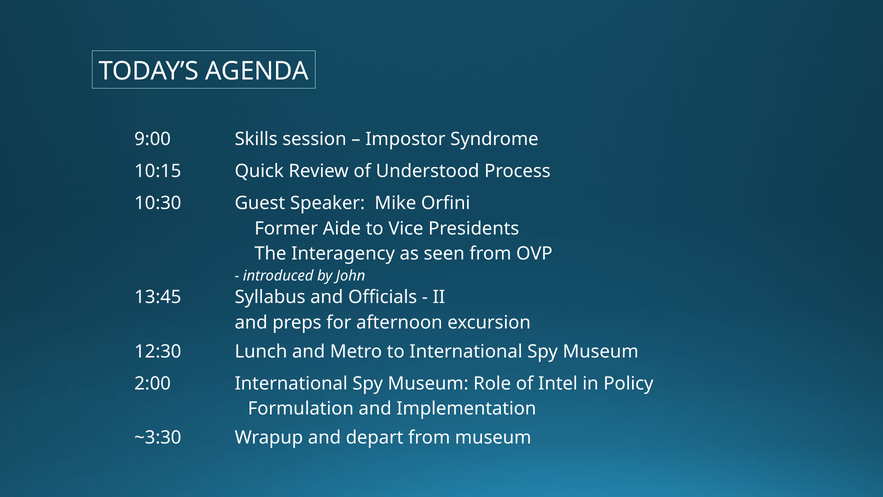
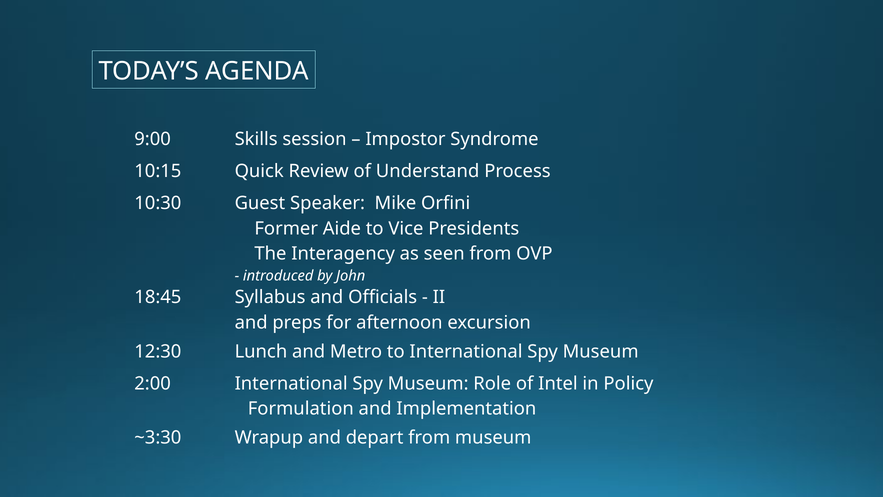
Understood: Understood -> Understand
13:45: 13:45 -> 18:45
